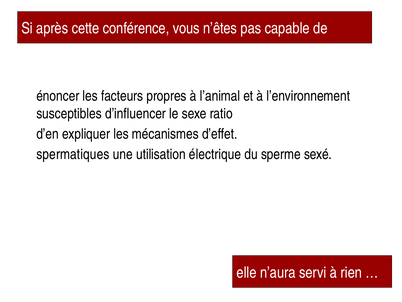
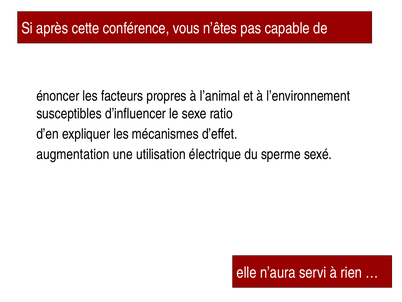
spermatiques: spermatiques -> augmentation
